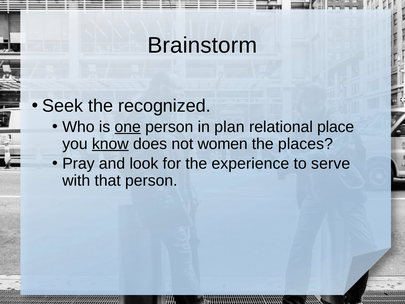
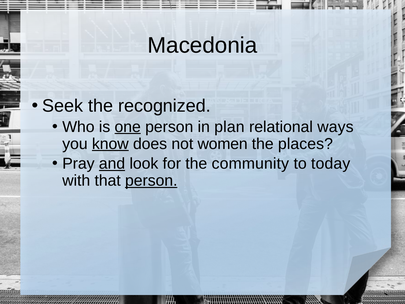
Brainstorm: Brainstorm -> Macedonia
place: place -> ways
and underline: none -> present
experience: experience -> community
serve: serve -> today
person at (151, 181) underline: none -> present
